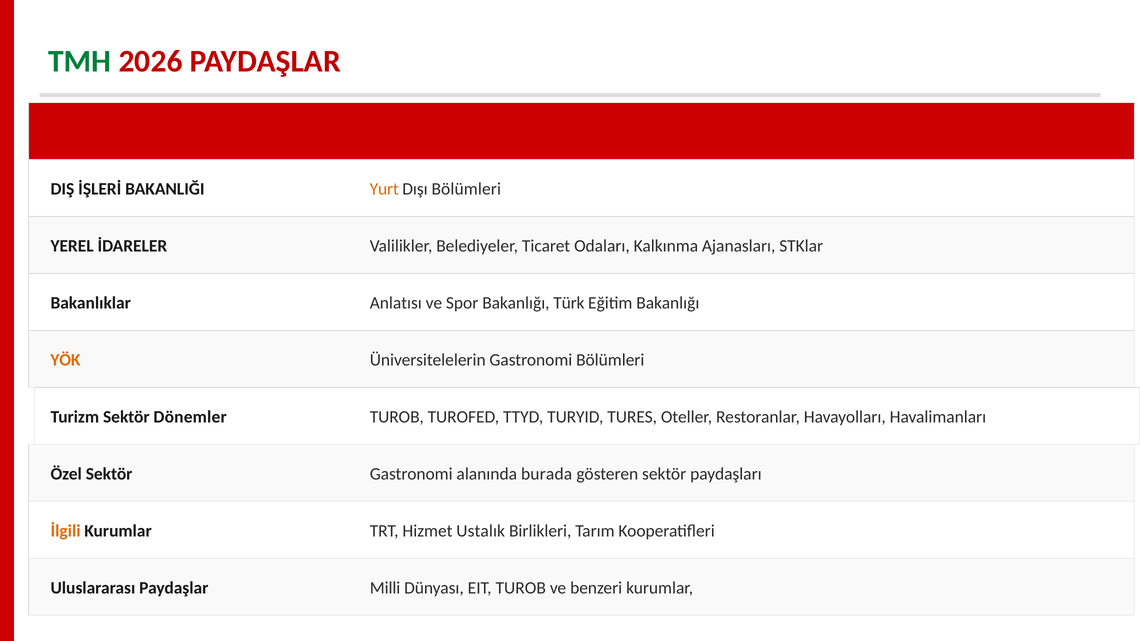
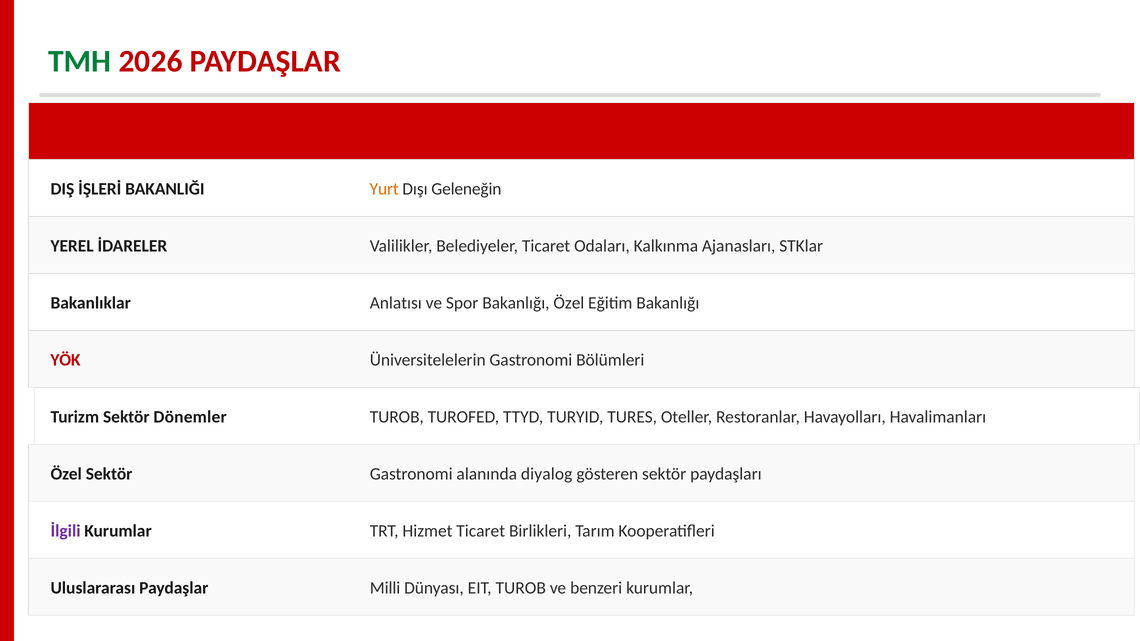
Dışı Bölümleri: Bölümleri -> Geleneğin
Bakanlığı Türk: Türk -> Özel
YÖK colour: orange -> red
burada: burada -> diyalog
İlgili colour: orange -> purple
Hizmet Ustalık: Ustalık -> Ticaret
